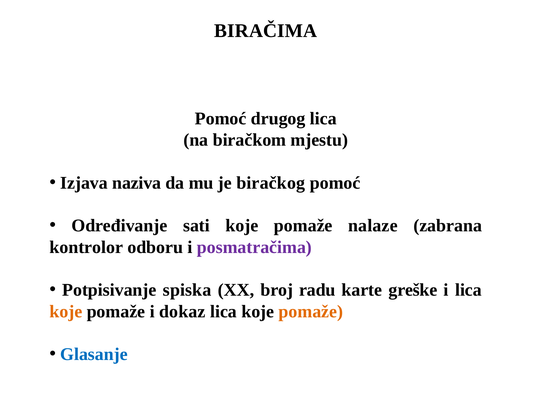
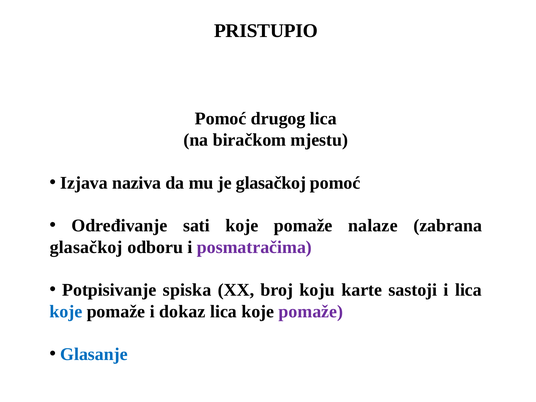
BIRAČIMA: BIRAČIMA -> PRISTUPIO
je biračkog: biračkog -> glasačkoj
kontrolor at (86, 247): kontrolor -> glasačkoj
radu: radu -> koju
greške: greške -> sastoji
koje at (66, 311) colour: orange -> blue
pomaže at (311, 311) colour: orange -> purple
